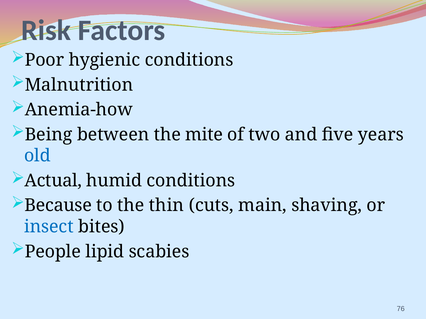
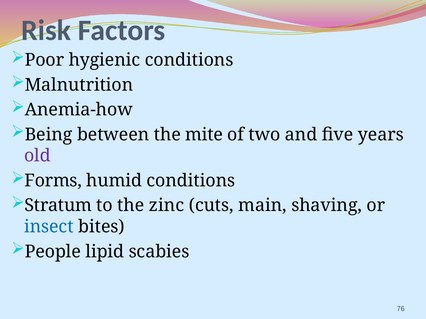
old colour: blue -> purple
Actual: Actual -> Forms
Because: Because -> Stratum
thin: thin -> zinc
